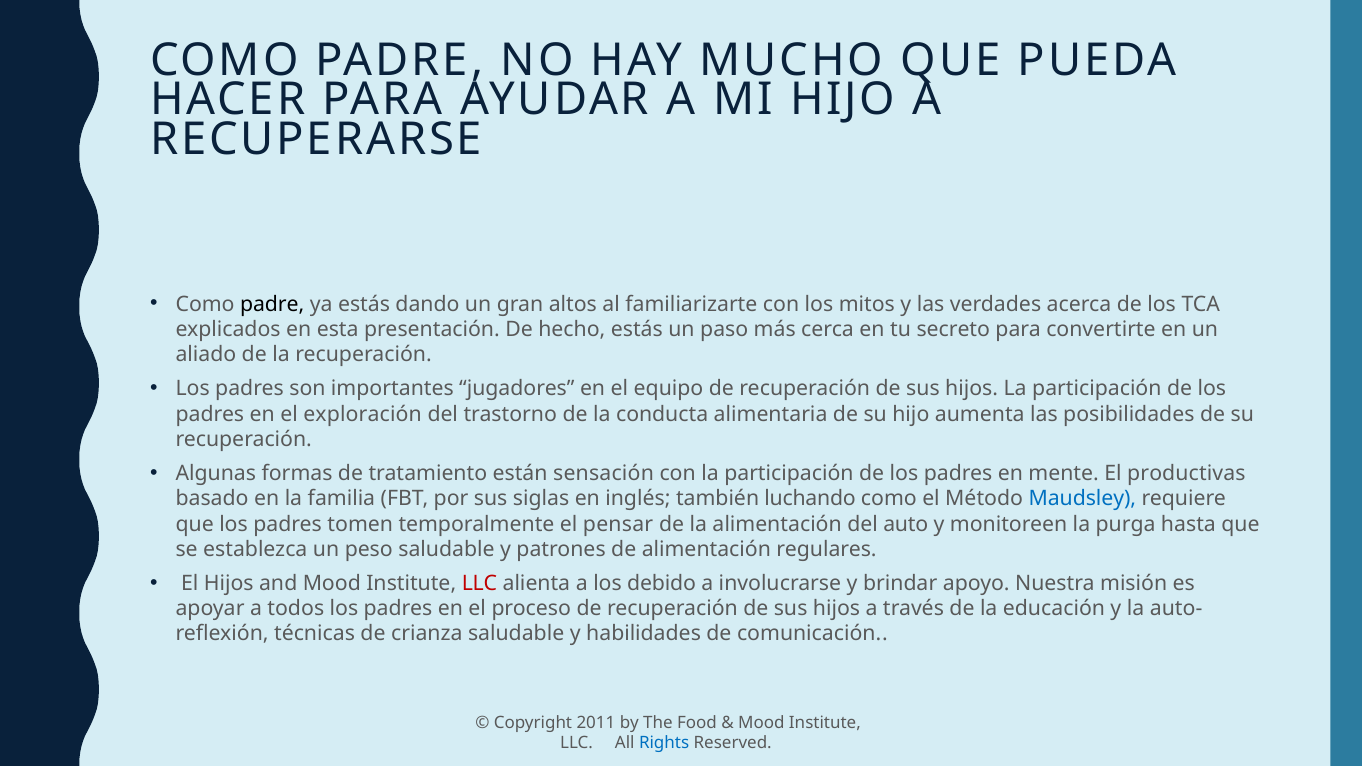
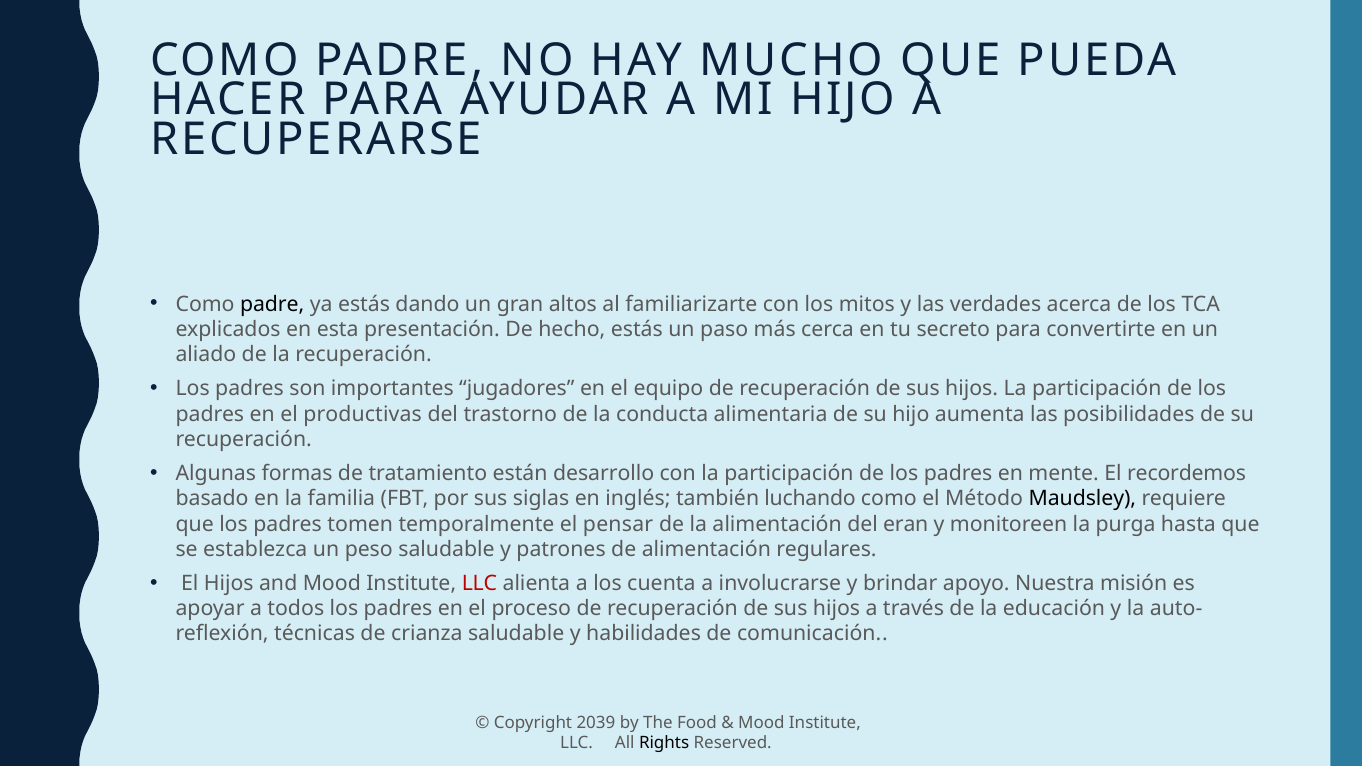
exploración: exploración -> productivas
sensación: sensación -> desarrollo
productivas: productivas -> recordemos
Maudsley colour: blue -> black
auto: auto -> eran
debido: debido -> cuenta
2011: 2011 -> 2039
Rights colour: blue -> black
